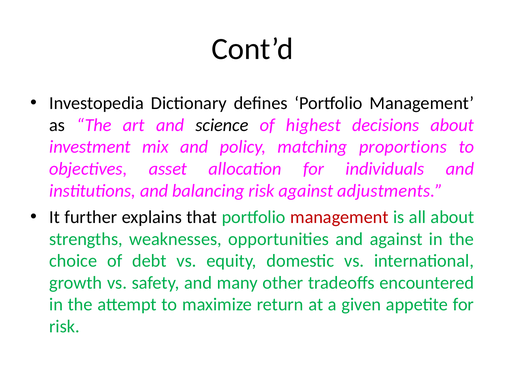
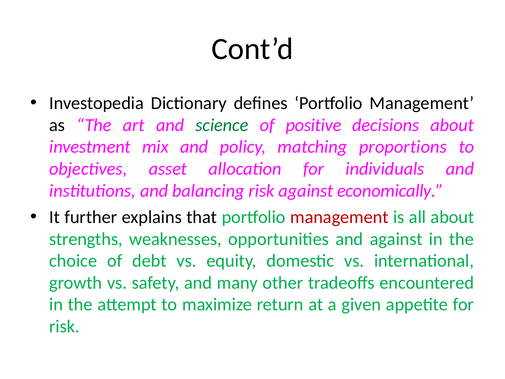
science colour: black -> green
highest: highest -> positive
adjustments: adjustments -> economically
